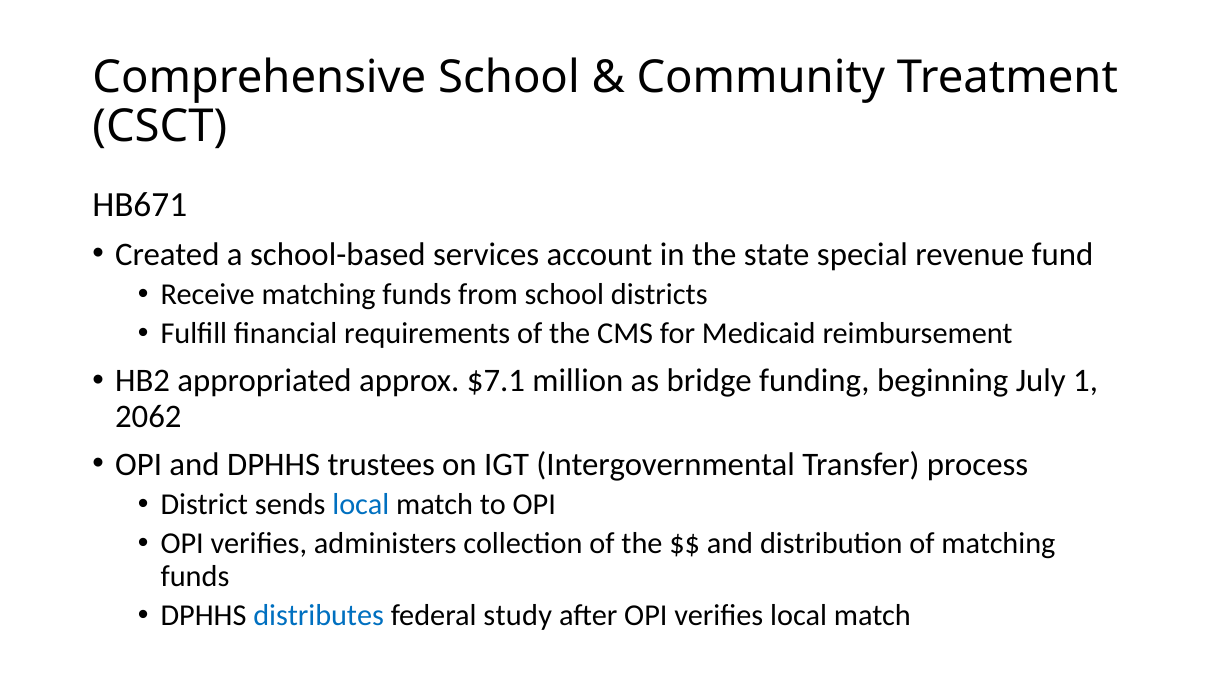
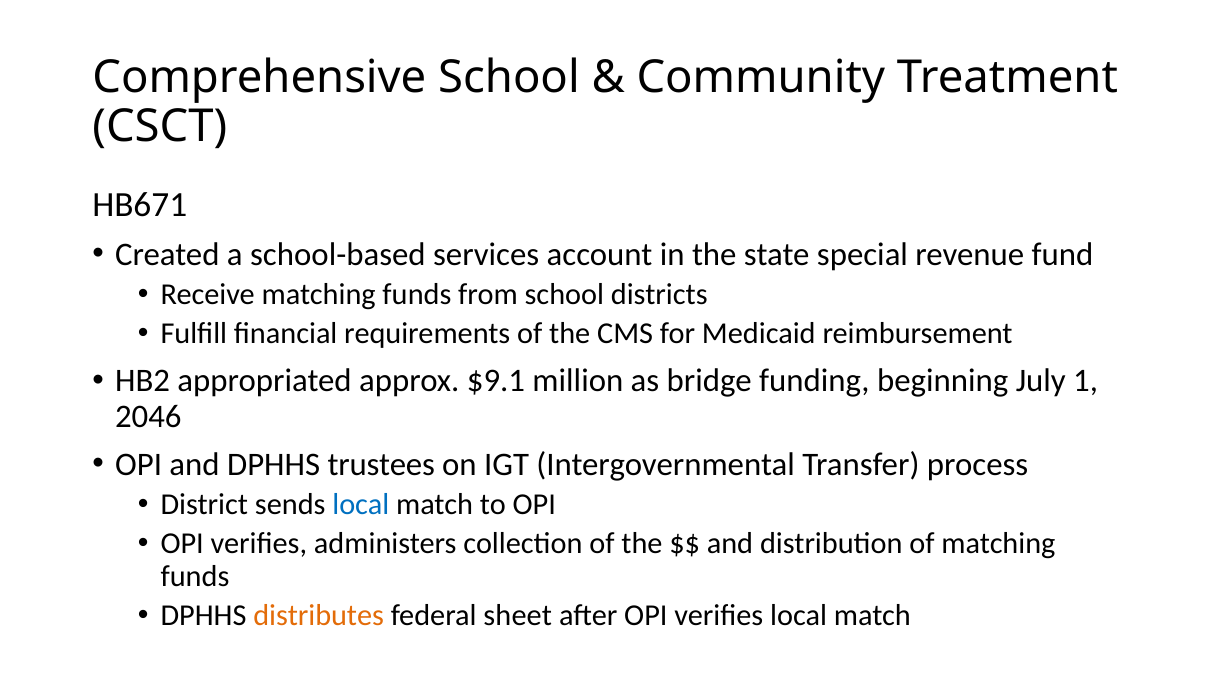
$7.1: $7.1 -> $9.1
2062: 2062 -> 2046
distributes colour: blue -> orange
study: study -> sheet
